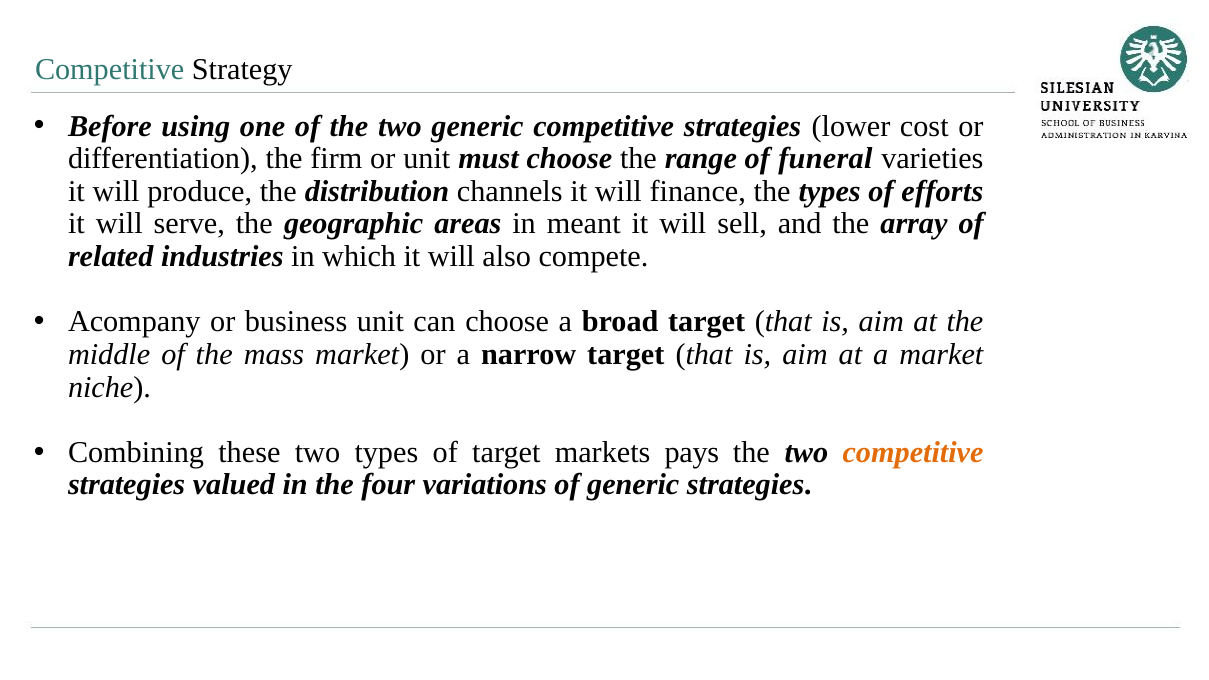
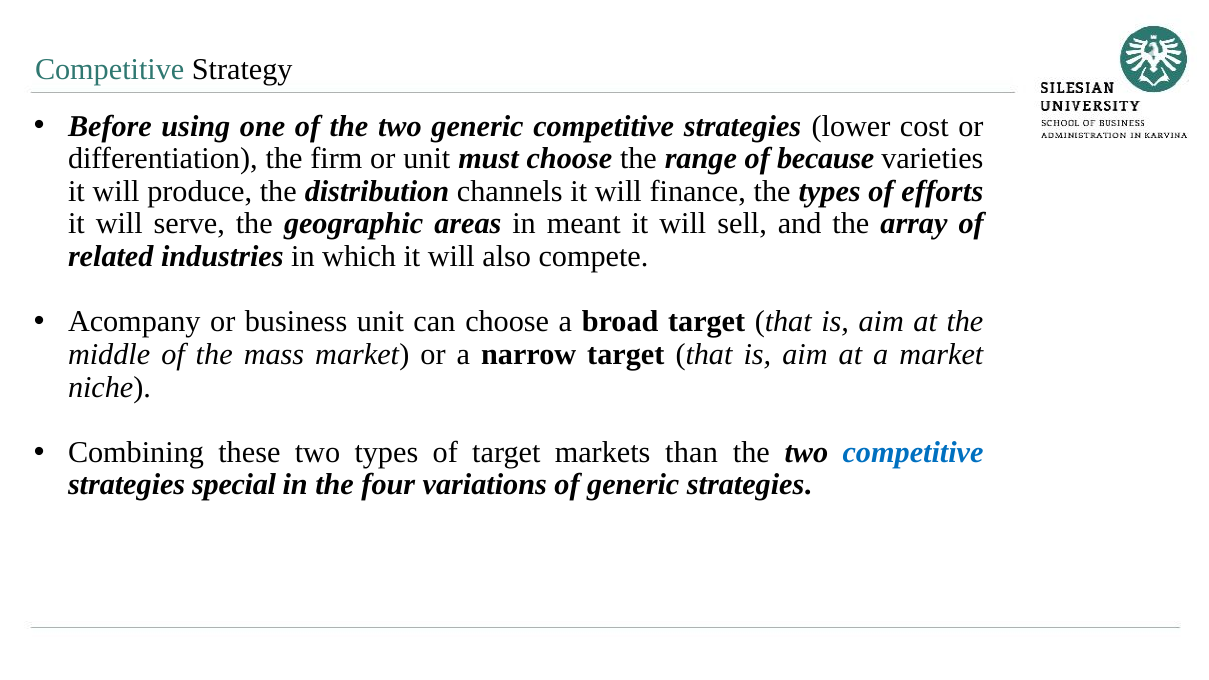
funeral: funeral -> because
pays: pays -> than
competitive at (913, 452) colour: orange -> blue
valued: valued -> special
